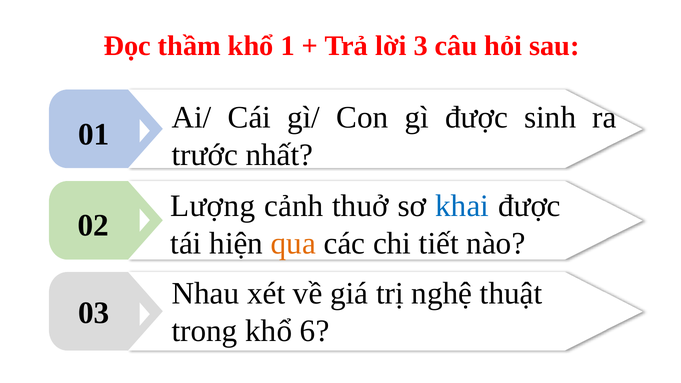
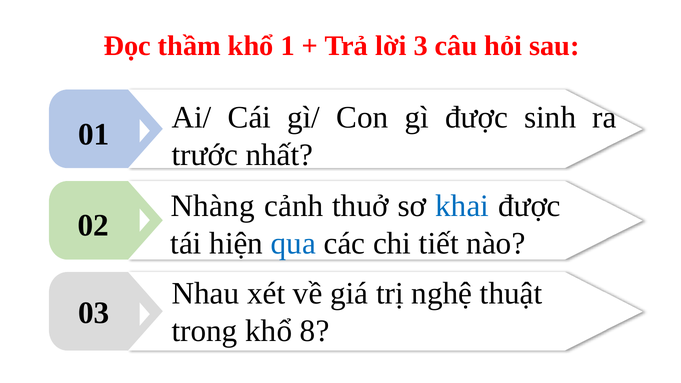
Lượng: Lượng -> Nhàng
qua colour: orange -> blue
6: 6 -> 8
